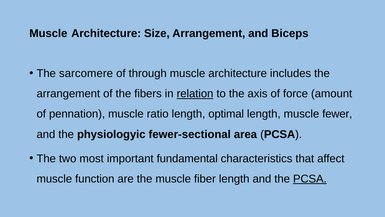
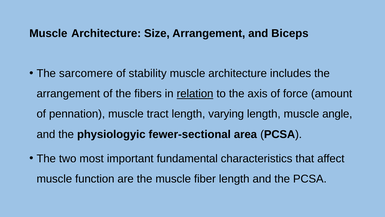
through: through -> stability
ratio: ratio -> tract
optimal: optimal -> varying
fewer: fewer -> angle
PCSA at (310, 178) underline: present -> none
